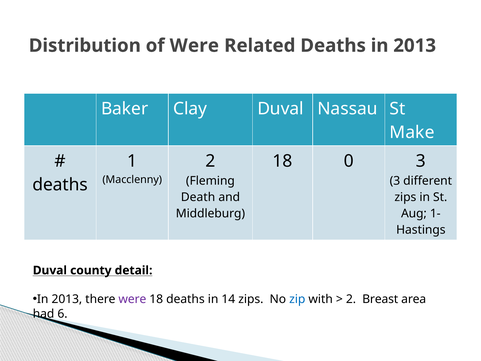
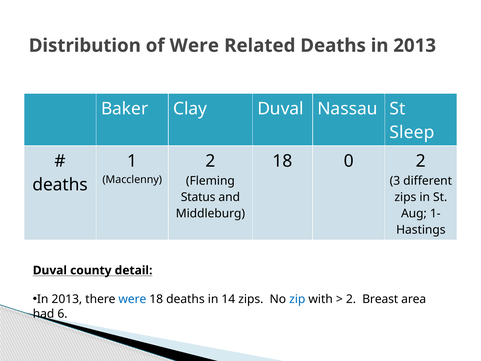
Make: Make -> Sleep
0 3: 3 -> 2
Death: Death -> Status
were at (132, 299) colour: purple -> blue
